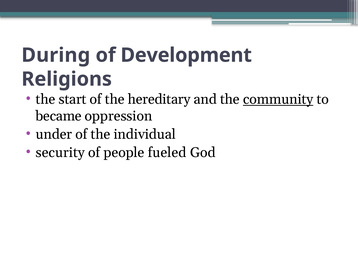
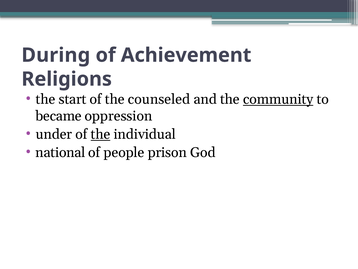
Development: Development -> Achievement
hereditary: hereditary -> counseled
the at (101, 134) underline: none -> present
security: security -> national
fueled: fueled -> prison
